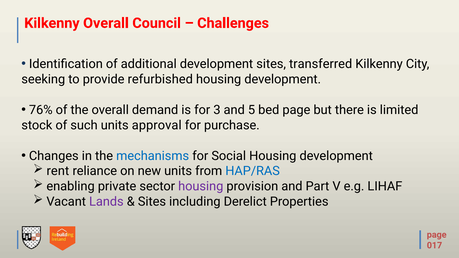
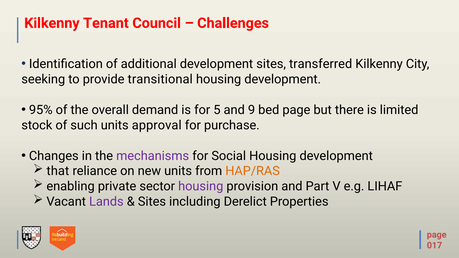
Kilkenny Overall: Overall -> Tenant
refurbished: refurbished -> transitional
76%: 76% -> 95%
3: 3 -> 5
5: 5 -> 9
mechanisms colour: blue -> purple
rent: rent -> that
HAP/RAS colour: blue -> orange
